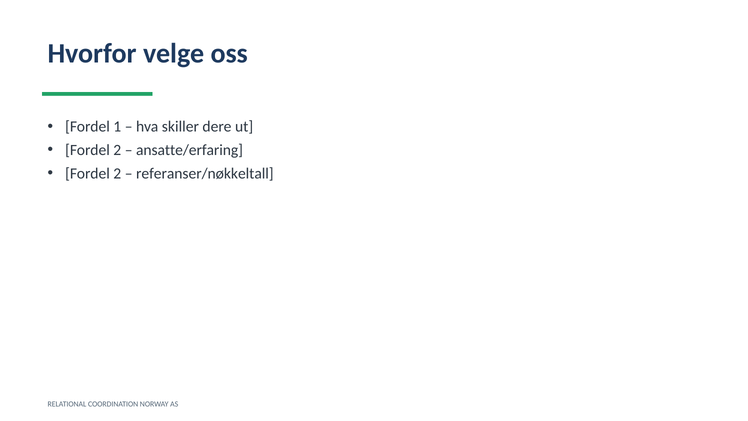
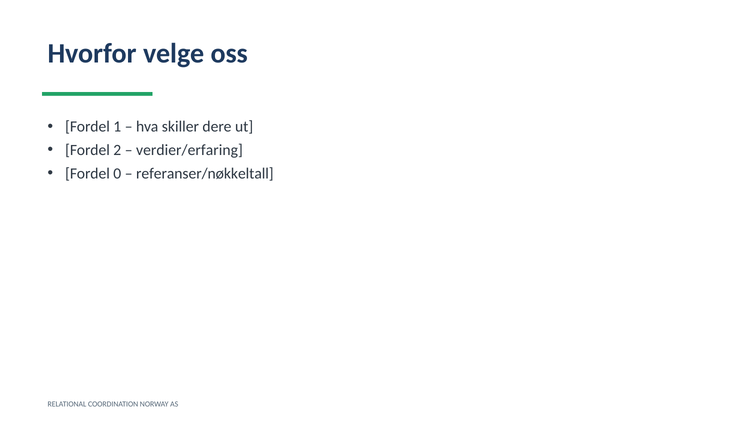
ansatte/erfaring: ansatte/erfaring -> verdier/erfaring
2 at (117, 173): 2 -> 0
